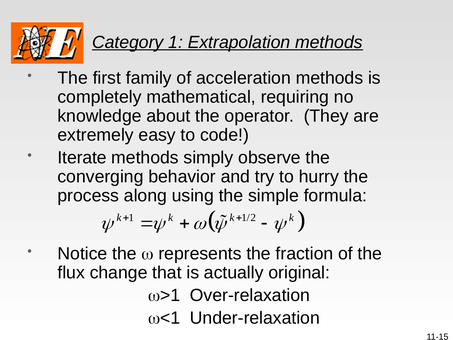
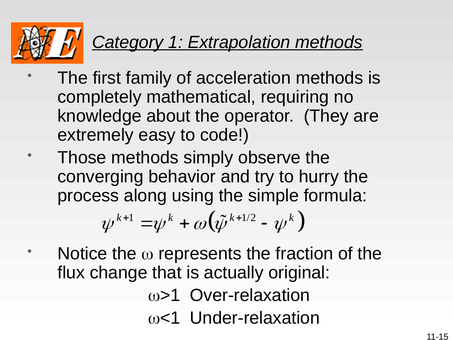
Iterate: Iterate -> Those
